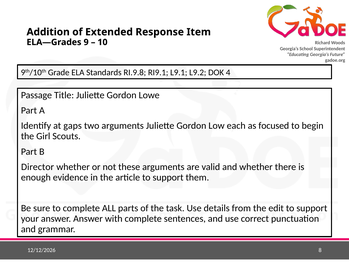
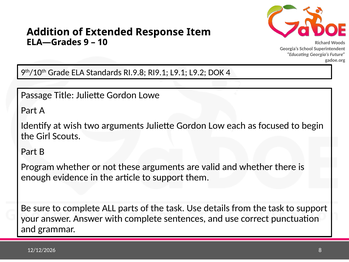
gaps: gaps -> wish
Director: Director -> Program
from the edit: edit -> task
